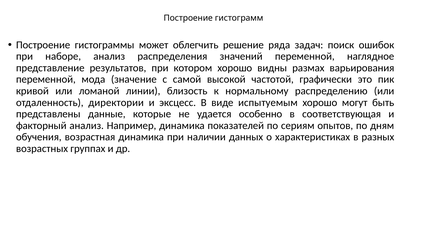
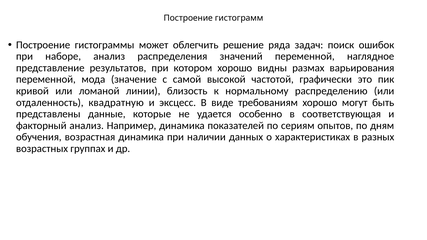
директории: директории -> квадратную
испытуемым: испытуемым -> требованиям
